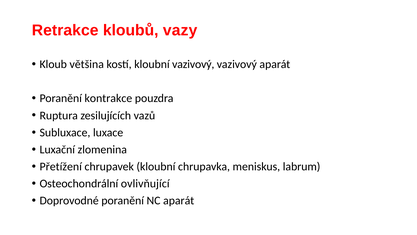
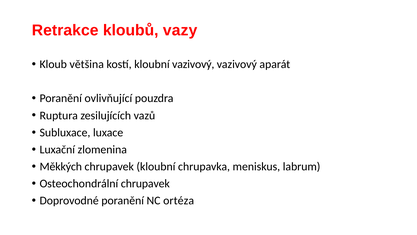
kontrakce: kontrakce -> ovlivňující
Přetížení: Přetížení -> Měkkých
Osteochondrální ovlivňující: ovlivňující -> chrupavek
NC aparát: aparát -> ortéza
